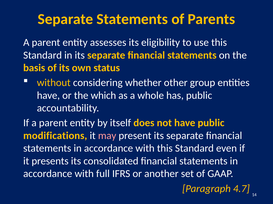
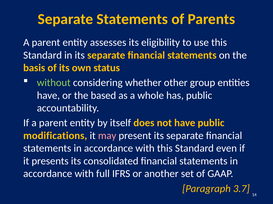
without colour: yellow -> light green
which: which -> based
4.7: 4.7 -> 3.7
